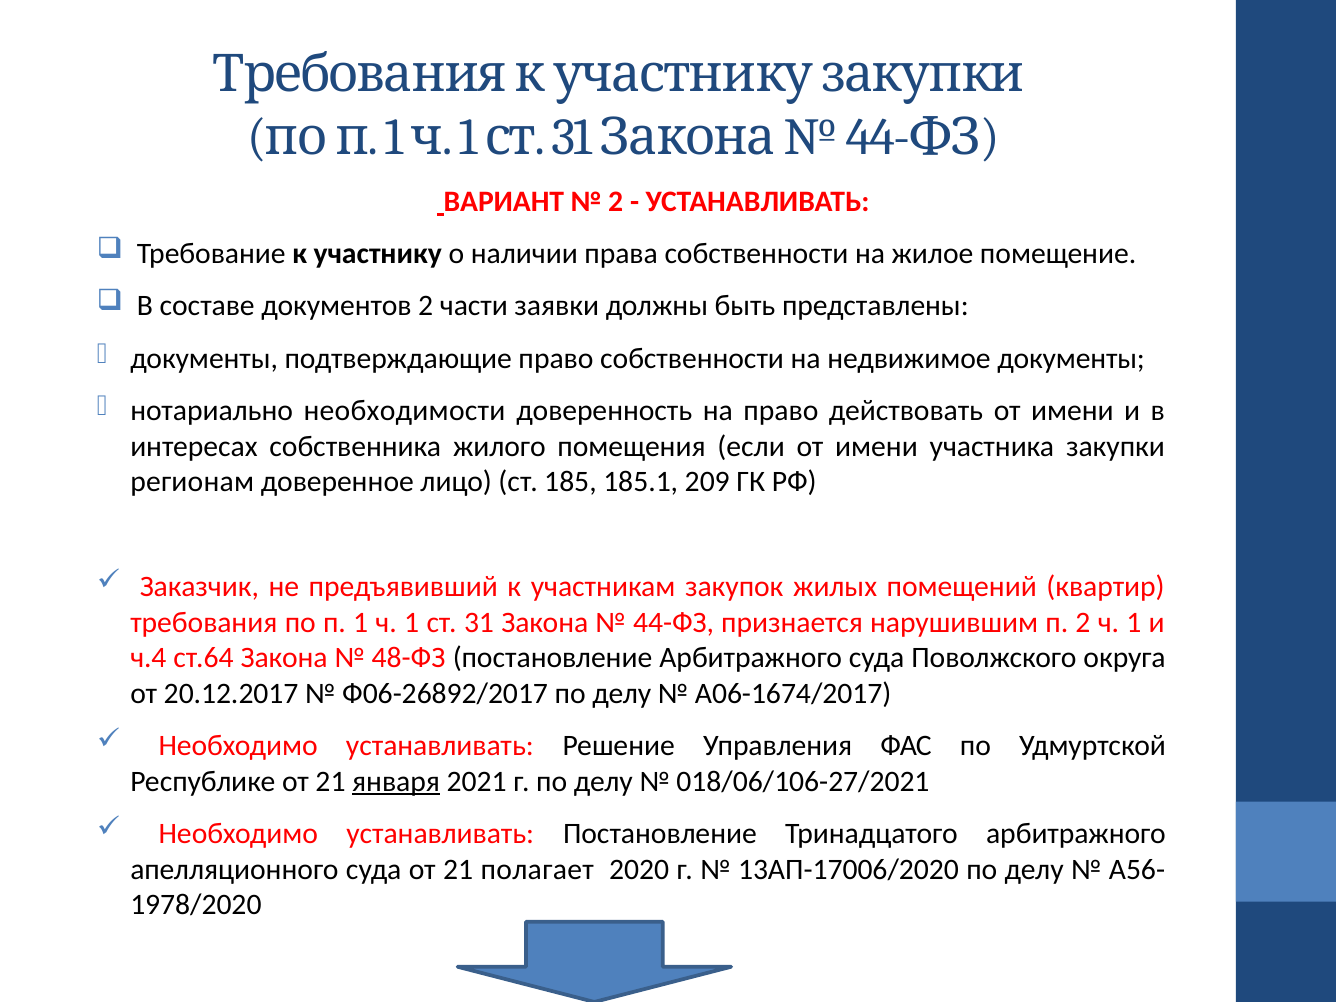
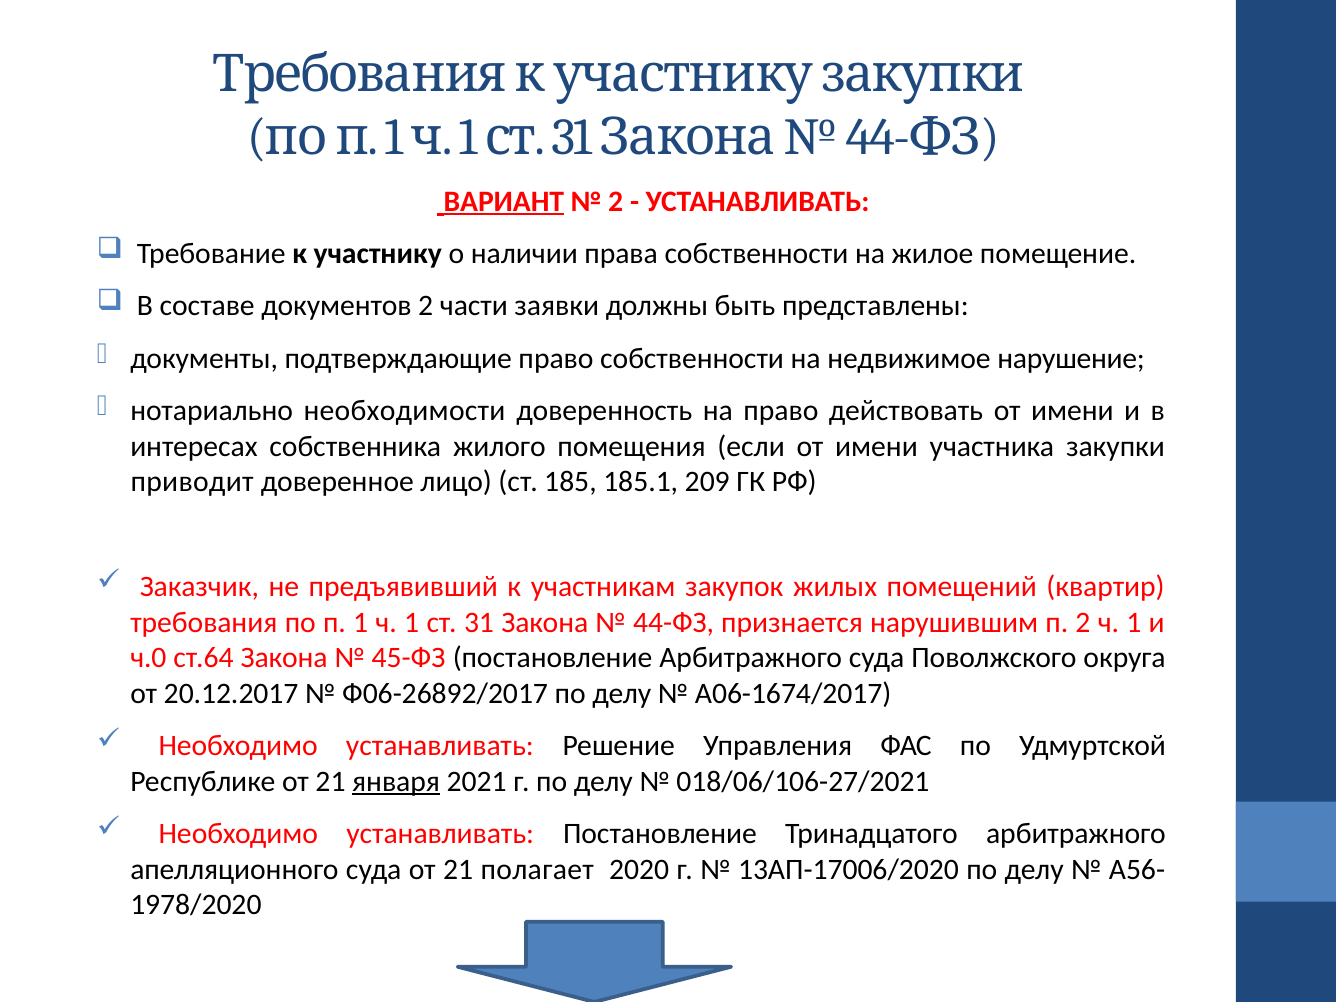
ВАРИАНТ underline: none -> present
недвижимое документы: документы -> нарушение
регионам: регионам -> приводит
ч.4: ч.4 -> ч.0
48-ФЗ: 48-ФЗ -> 45-ФЗ
